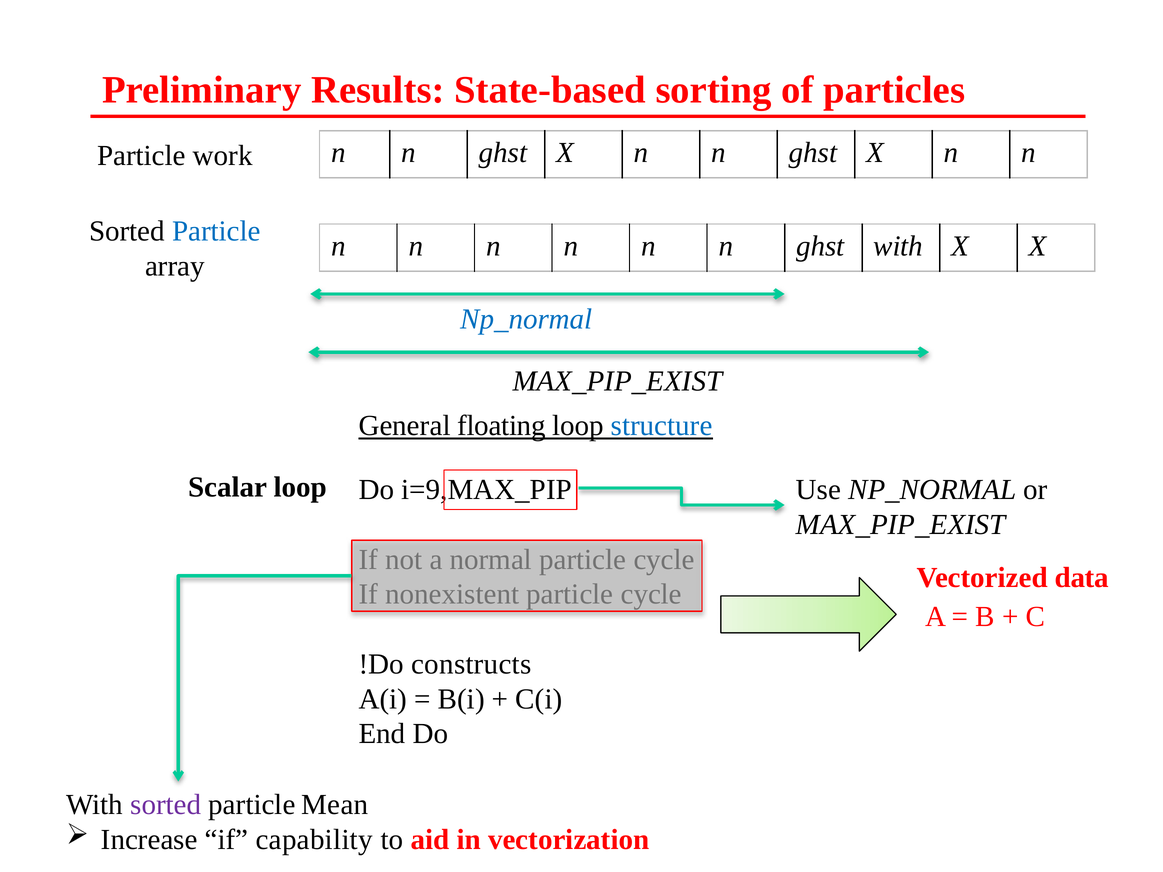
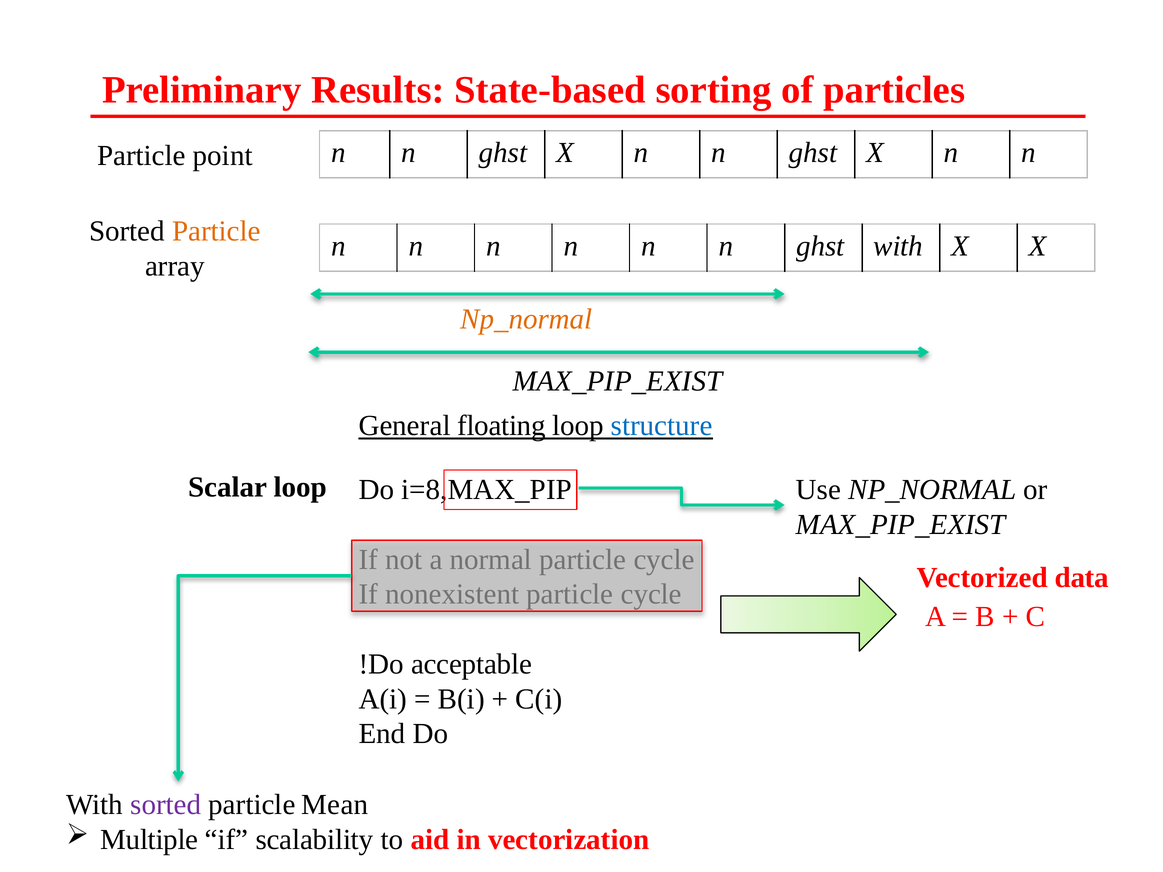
work: work -> point
Particle at (216, 231) colour: blue -> orange
Np_normal at (526, 319) colour: blue -> orange
i=9,MAX_PIP: i=9,MAX_PIP -> i=8,MAX_PIP
constructs: constructs -> acceptable
Increase: Increase -> Multiple
capability: capability -> scalability
